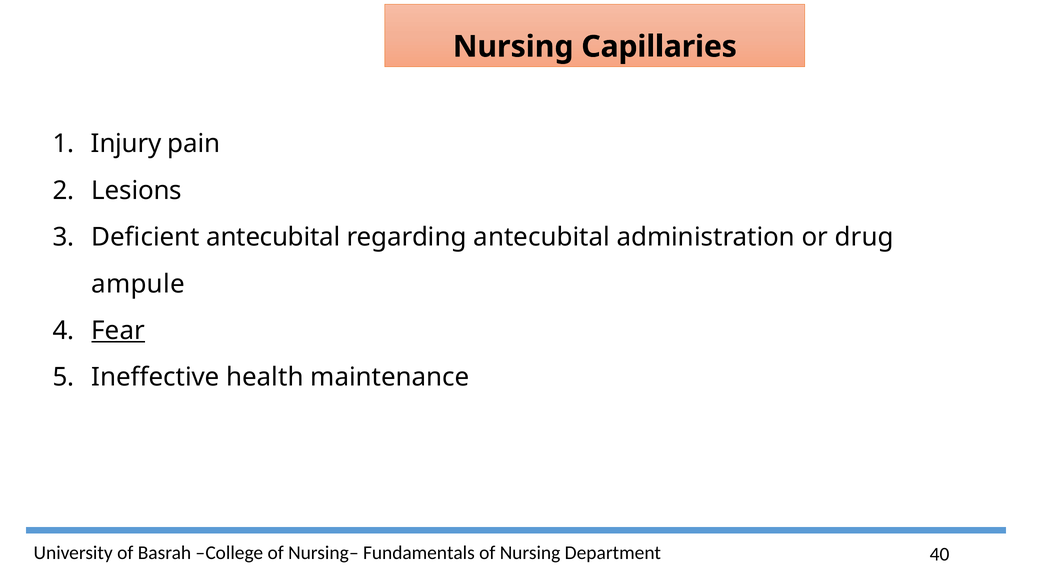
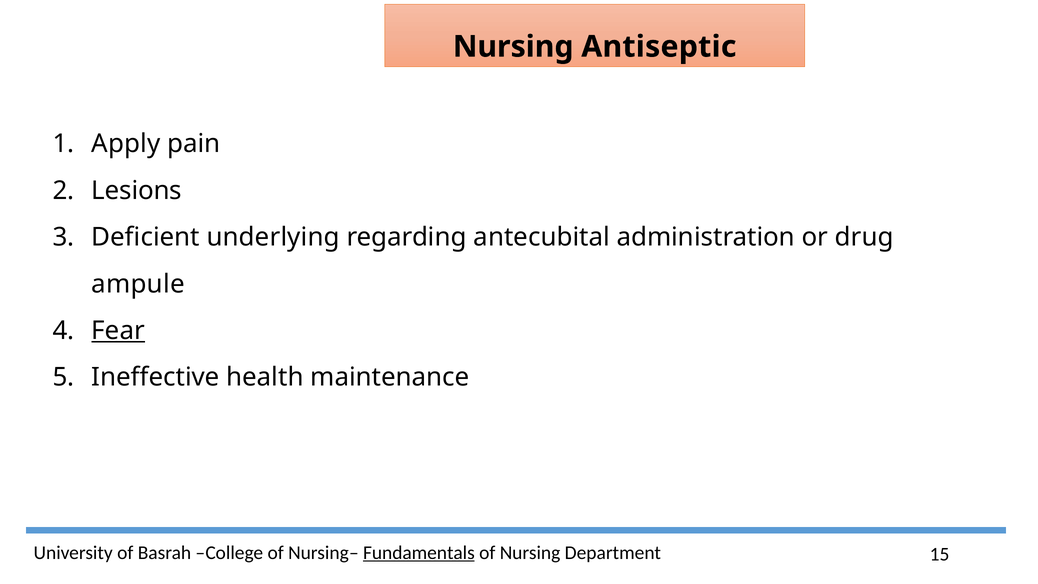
Capillaries: Capillaries -> Antiseptic
Injury: Injury -> Apply
Deficient antecubital: antecubital -> underlying
Fundamentals underline: none -> present
40: 40 -> 15
